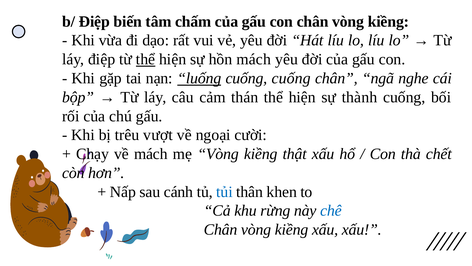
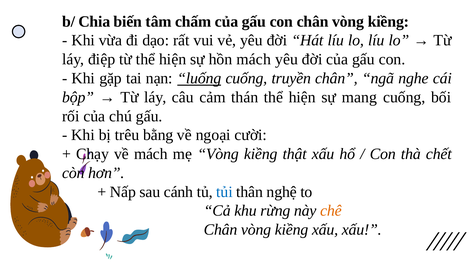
b/ Điệp: Điệp -> Chia
thể at (146, 59) underline: present -> none
cuống cuống: cuống -> truyền
thành: thành -> mang
vượt: vượt -> bằng
khen: khen -> nghệ
chê colour: blue -> orange
